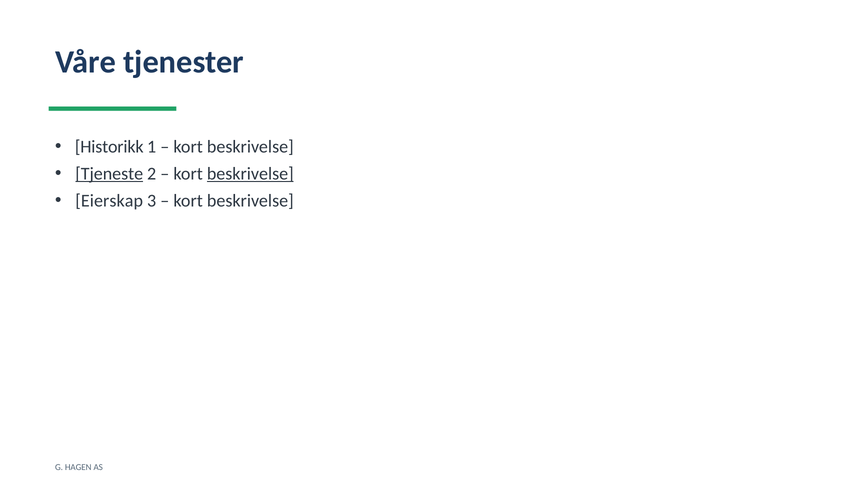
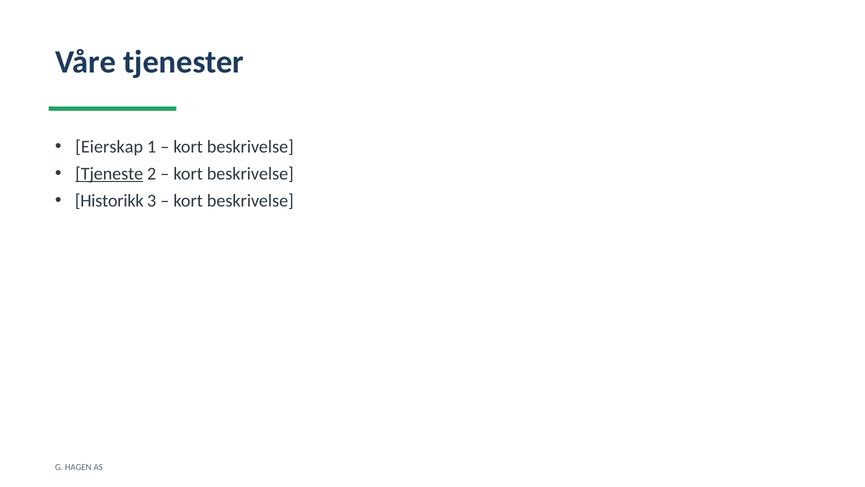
Historikk: Historikk -> Eierskap
beskrivelse at (250, 174) underline: present -> none
Eierskap: Eierskap -> Historikk
